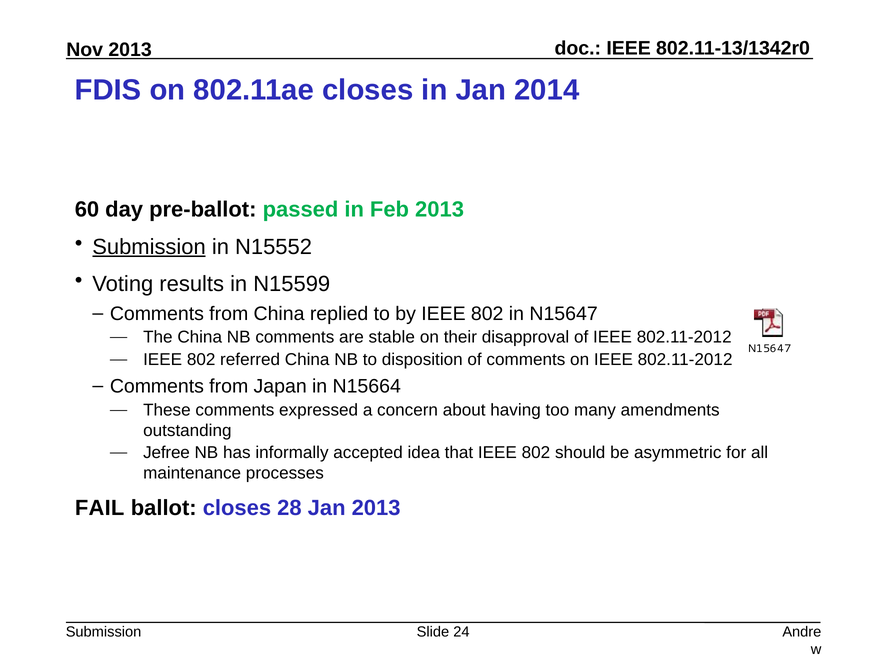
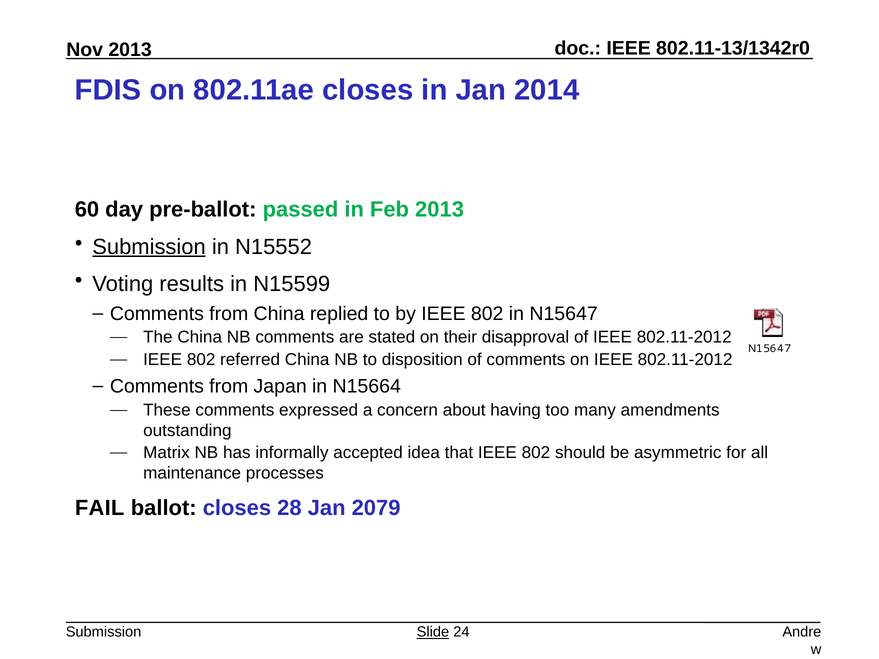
stable: stable -> stated
Jefree: Jefree -> Matrix
Jan 2013: 2013 -> 2079
Slide underline: none -> present
